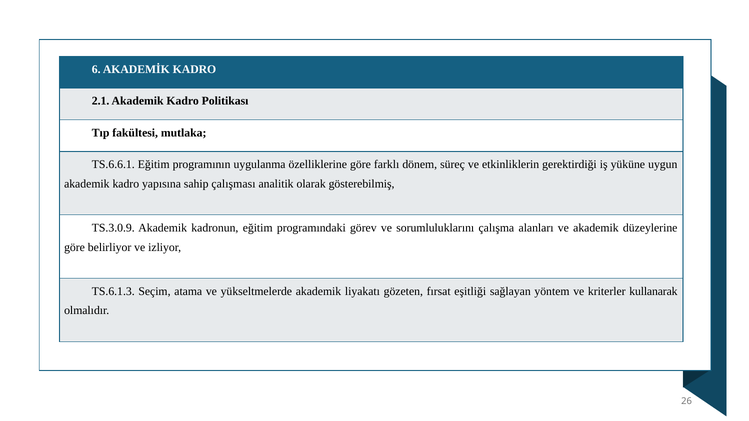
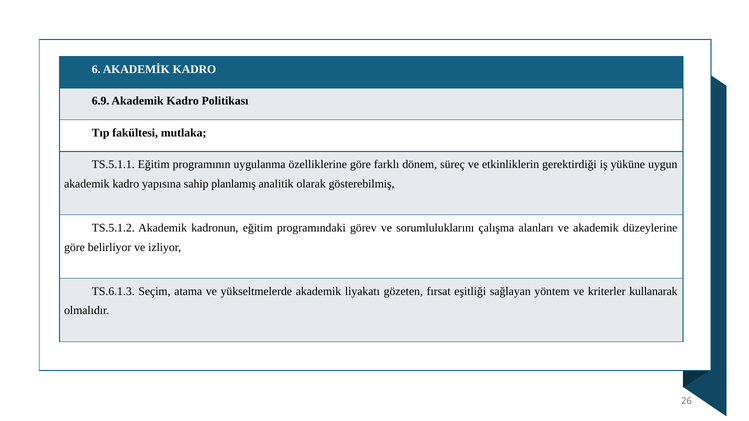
2.1: 2.1 -> 6.9
TS.6.6.1: TS.6.6.1 -> TS.5.1.1
çalışması: çalışması -> planlamış
TS.3.0.9: TS.3.0.9 -> TS.5.1.2
